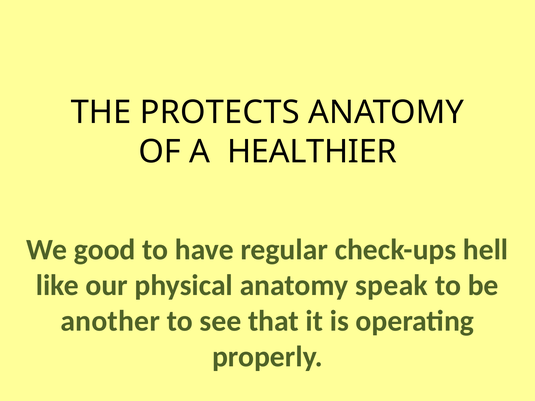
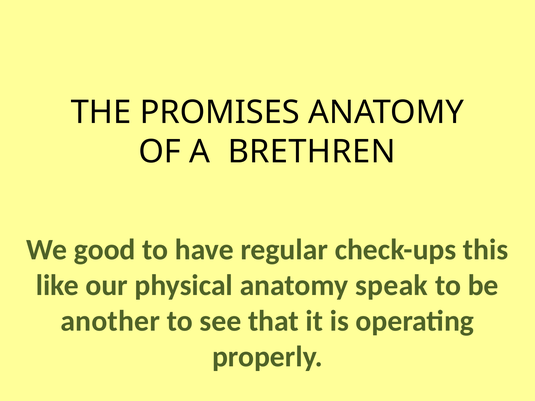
PROTECTS: PROTECTS -> PROMISES
HEALTHIER: HEALTHIER -> BRETHREN
hell: hell -> this
